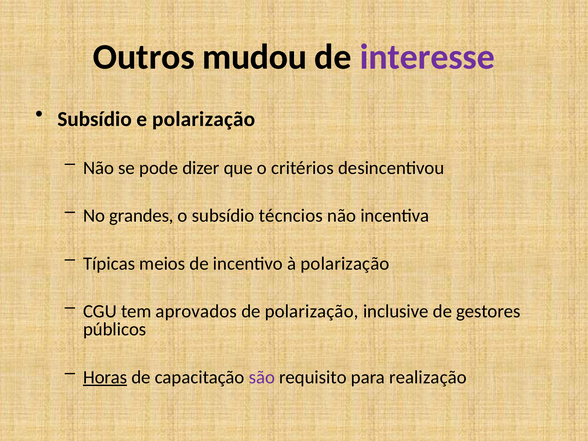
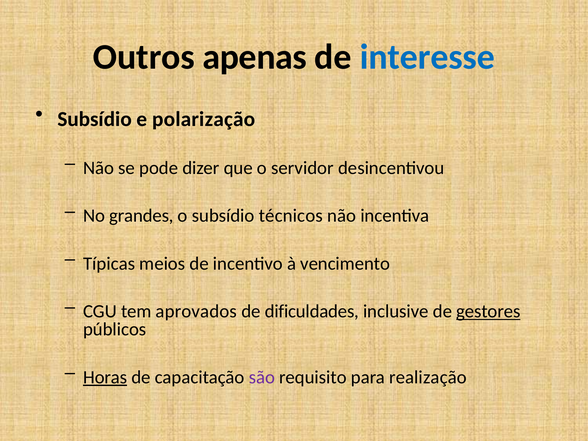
mudou: mudou -> apenas
interesse colour: purple -> blue
critérios: critérios -> servidor
técncios: técncios -> técnicos
à polarização: polarização -> vencimento
de polarização: polarização -> dificuldades
gestores underline: none -> present
